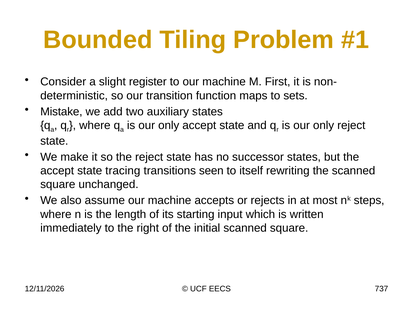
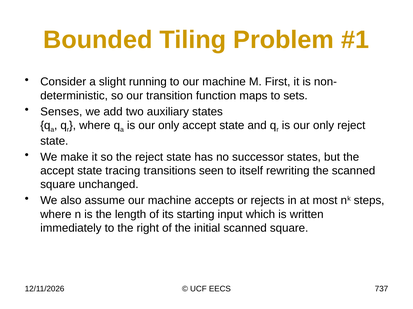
register: register -> running
Mistake: Mistake -> Senses
